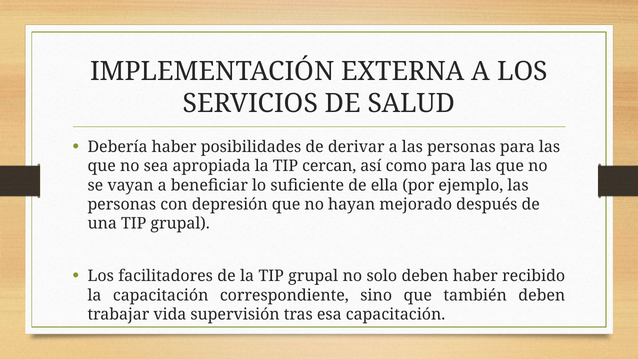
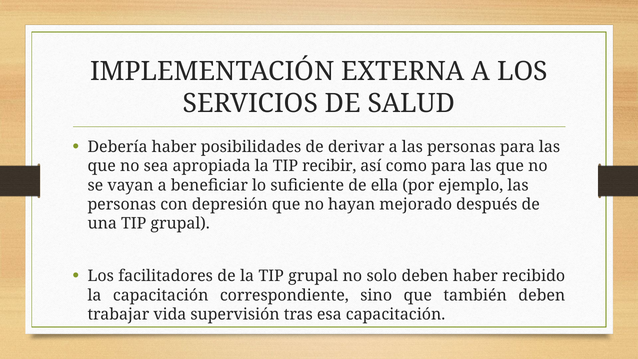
cercan: cercan -> recibir
